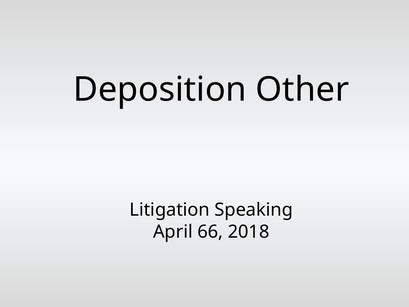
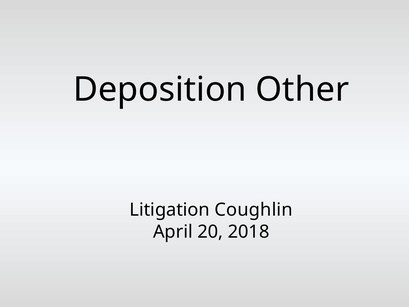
Speaking: Speaking -> Coughlin
66: 66 -> 20
